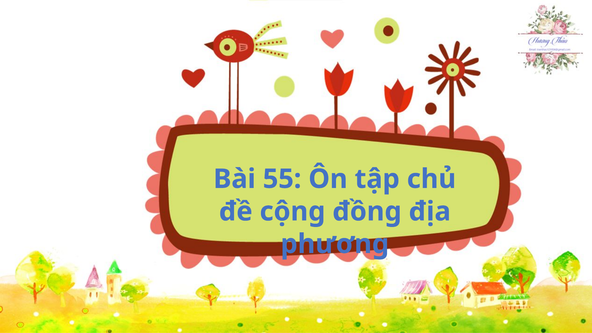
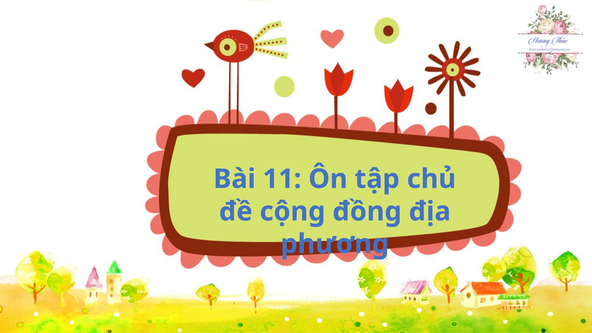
55: 55 -> 11
